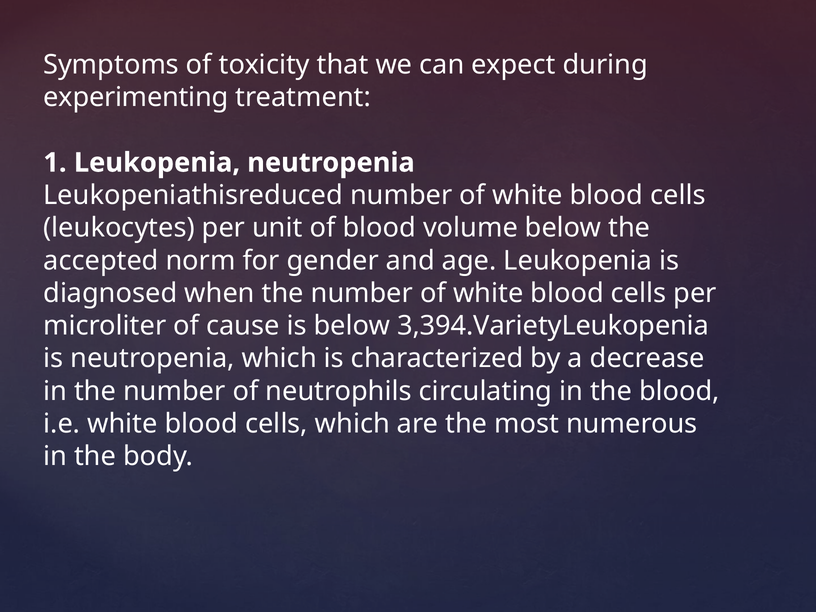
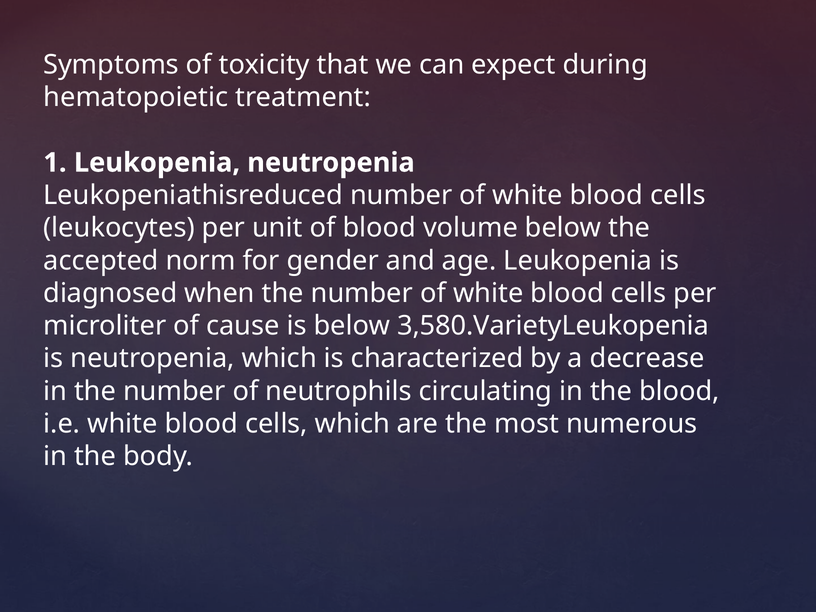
experimenting: experimenting -> hematopoietic
3,394.VarietyLeukopenia: 3,394.VarietyLeukopenia -> 3,580.VarietyLeukopenia
